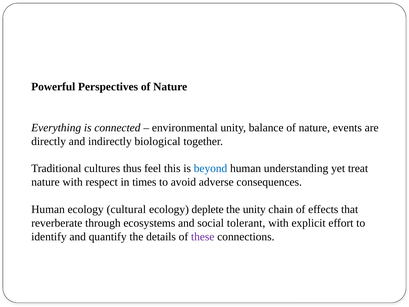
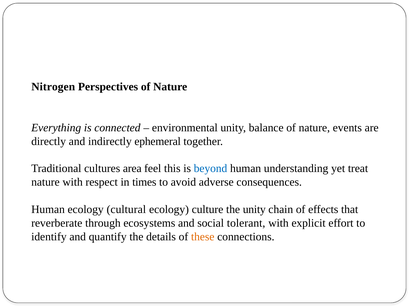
Powerful: Powerful -> Nitrogen
biological: biological -> ephemeral
thus: thus -> area
deplete: deplete -> culture
these colour: purple -> orange
